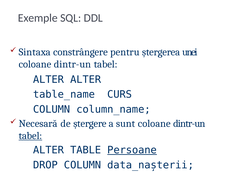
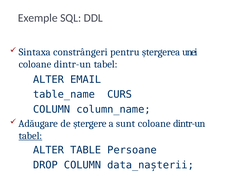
constrângere: constrângere -> constrângeri
ALTER ALTER: ALTER -> EMAIL
Necesară: Necesară -> Adăugare
Persoane underline: present -> none
